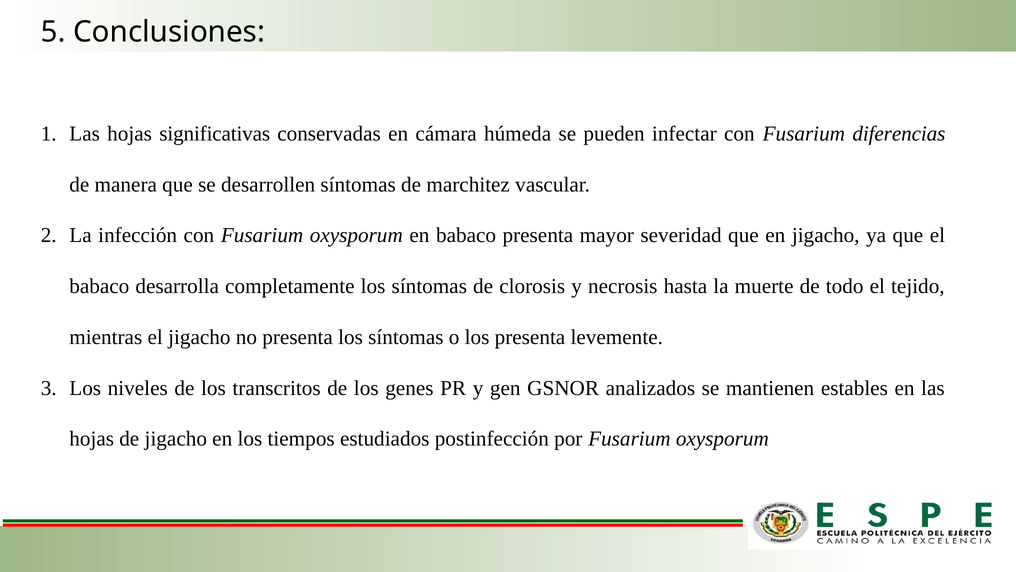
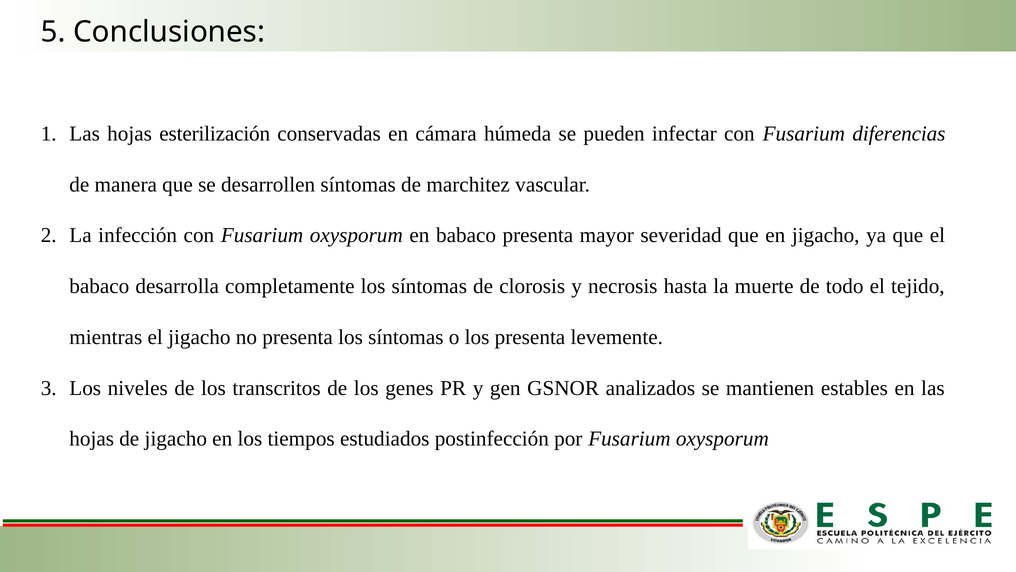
significativas: significativas -> esterilización
